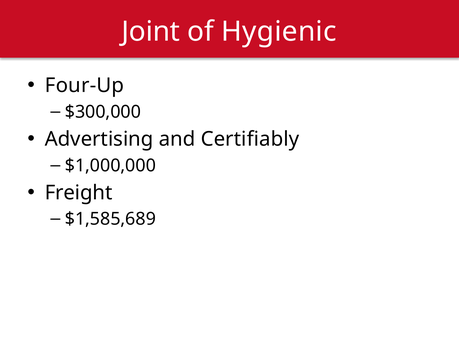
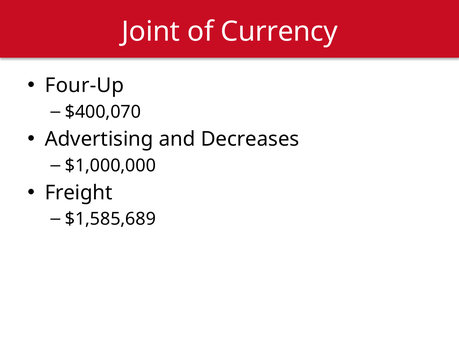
Hygienic: Hygienic -> Currency
$300,000: $300,000 -> $400,070
Certifiably: Certifiably -> Decreases
